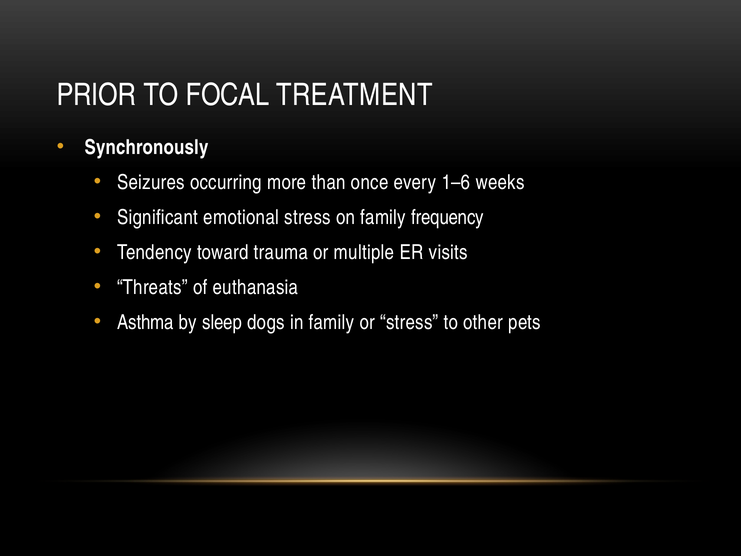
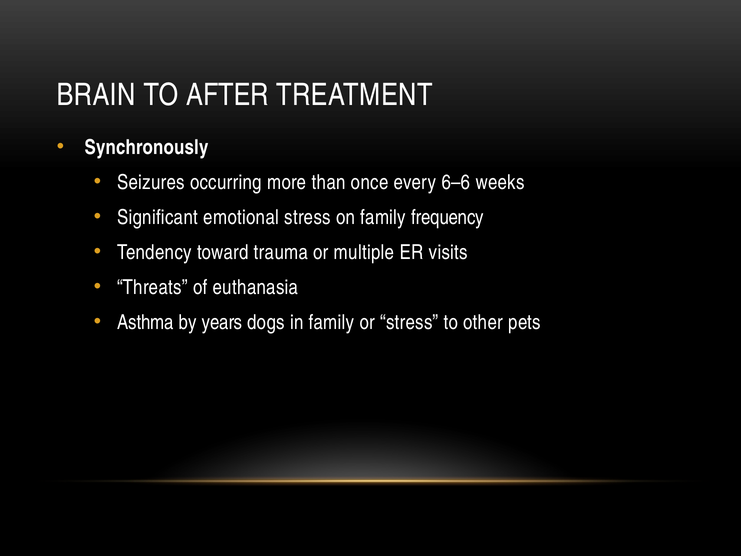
PRIOR: PRIOR -> BRAIN
FOCAL: FOCAL -> AFTER
1–6: 1–6 -> 6–6
sleep: sleep -> years
